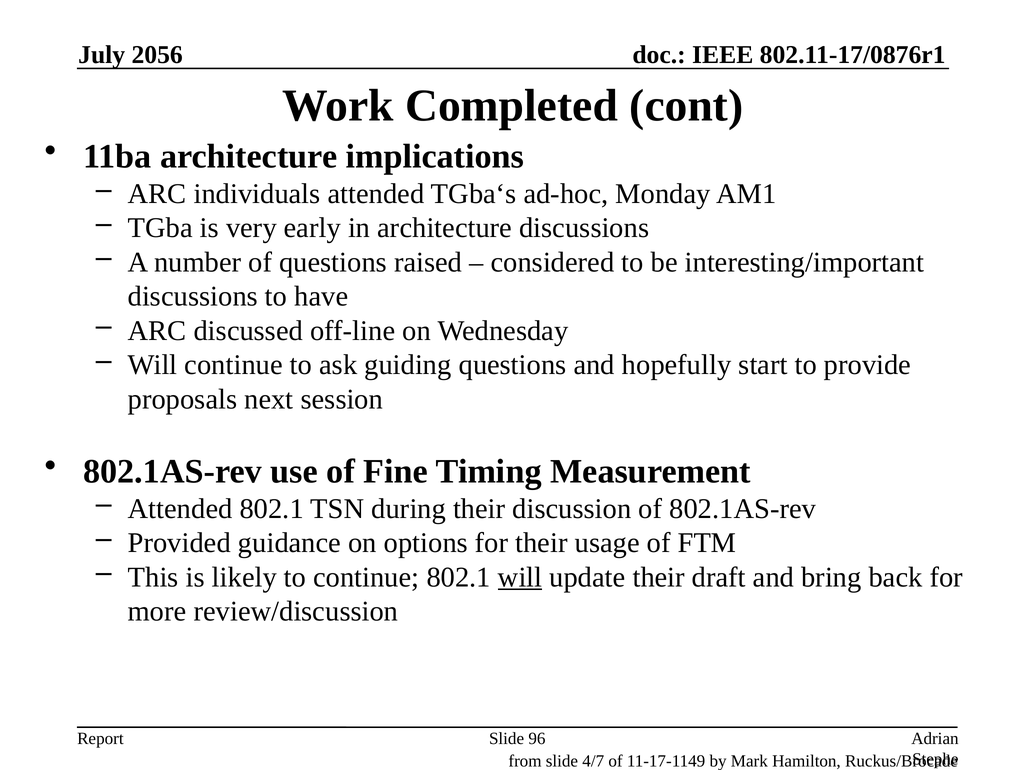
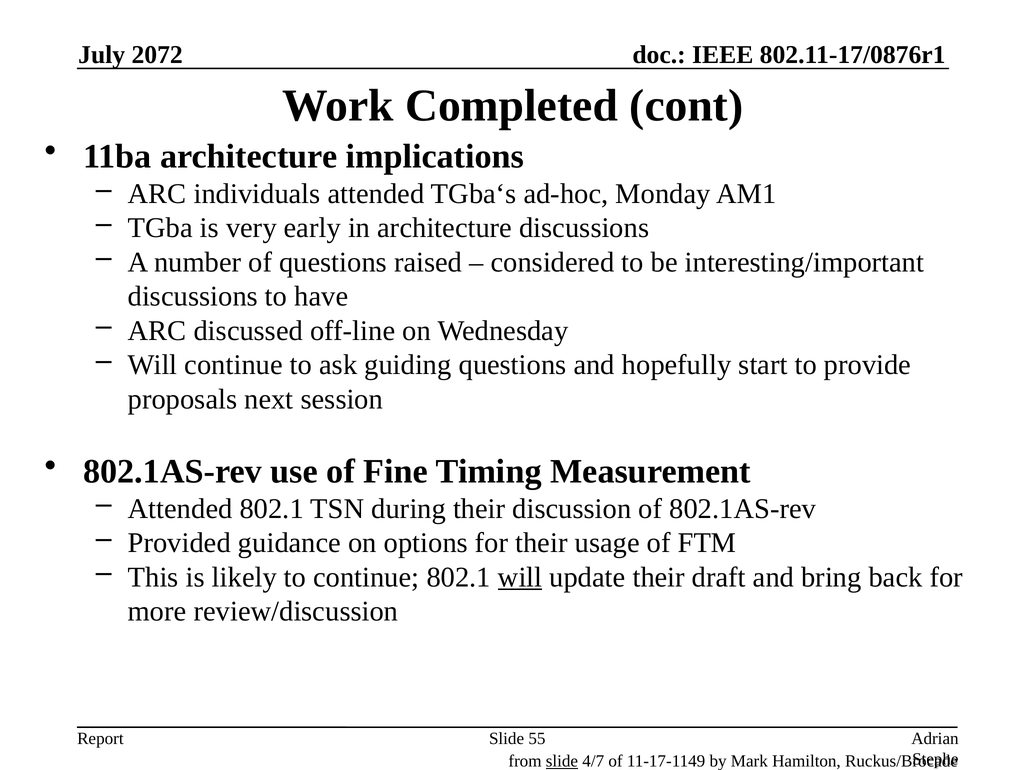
2056: 2056 -> 2072
96: 96 -> 55
slide at (562, 760) underline: none -> present
